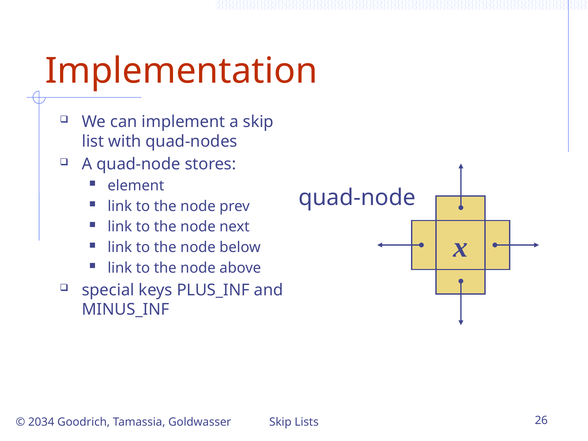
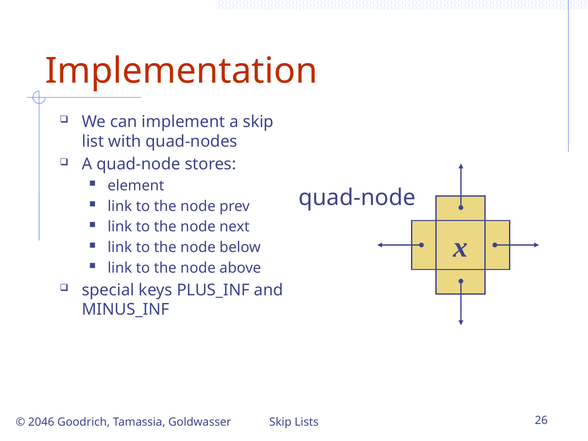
2034: 2034 -> 2046
